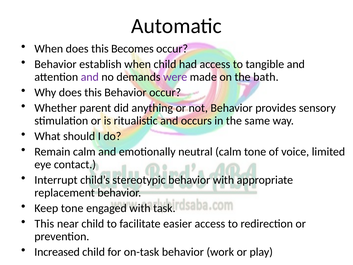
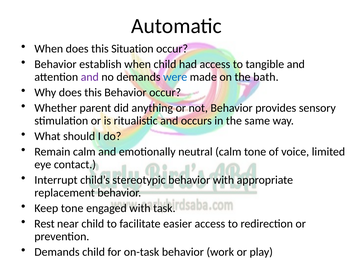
Becomes: Becomes -> Situation
were colour: purple -> blue
This at (44, 224): This -> Rest
Increased at (57, 252): Increased -> Demands
